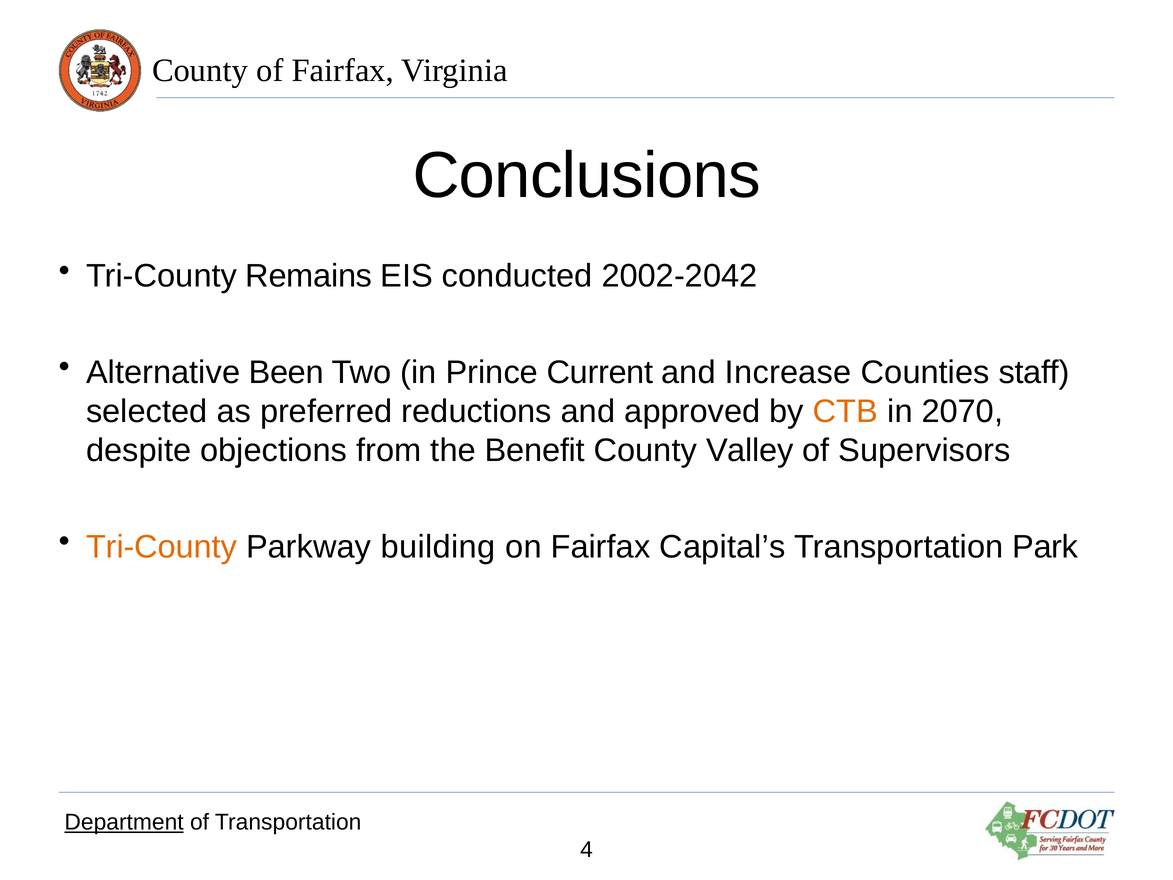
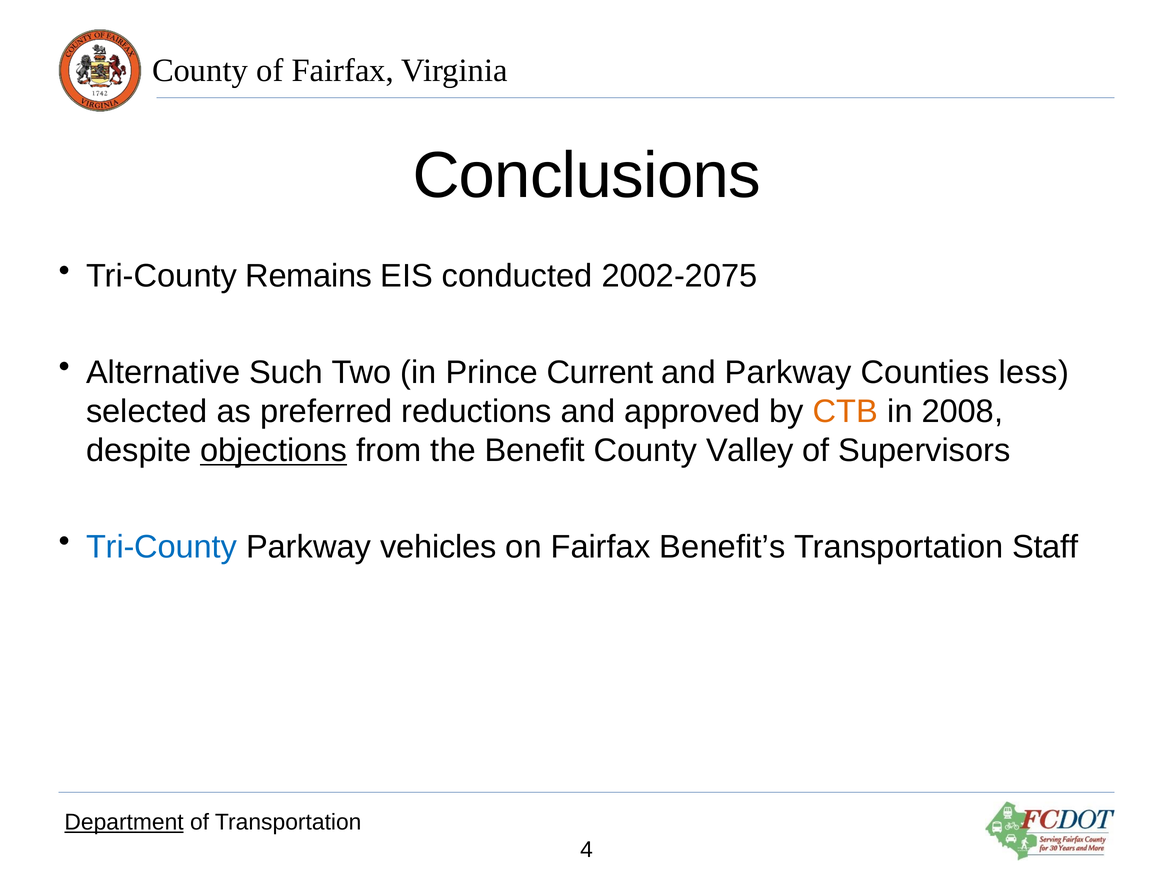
2002-2042: 2002-2042 -> 2002-2075
Been: Been -> Such
and Increase: Increase -> Parkway
staff: staff -> less
2070: 2070 -> 2008
objections underline: none -> present
Tri-County at (162, 547) colour: orange -> blue
building: building -> vehicles
Capital’s: Capital’s -> Benefit’s
Park: Park -> Staff
